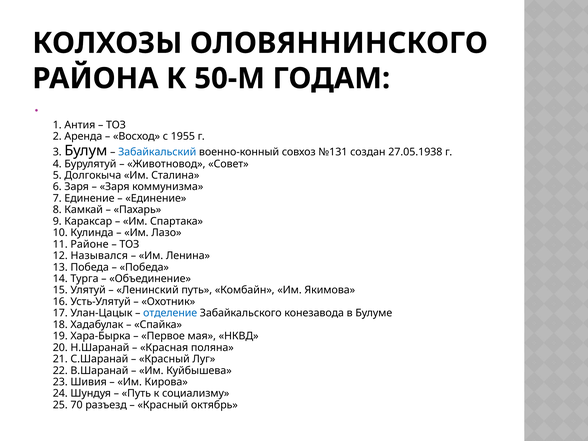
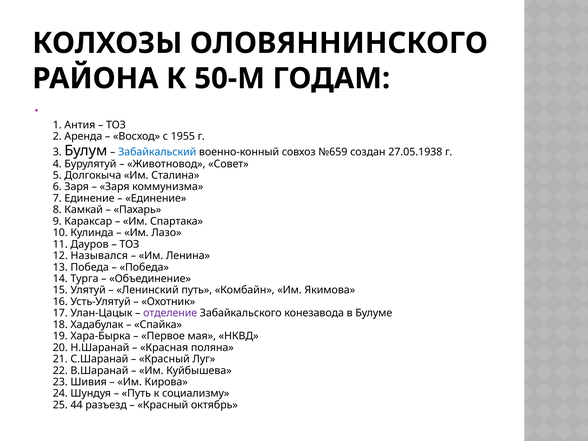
№131: №131 -> №659
Районе: Районе -> Дауров
отделение colour: blue -> purple
70: 70 -> 44
